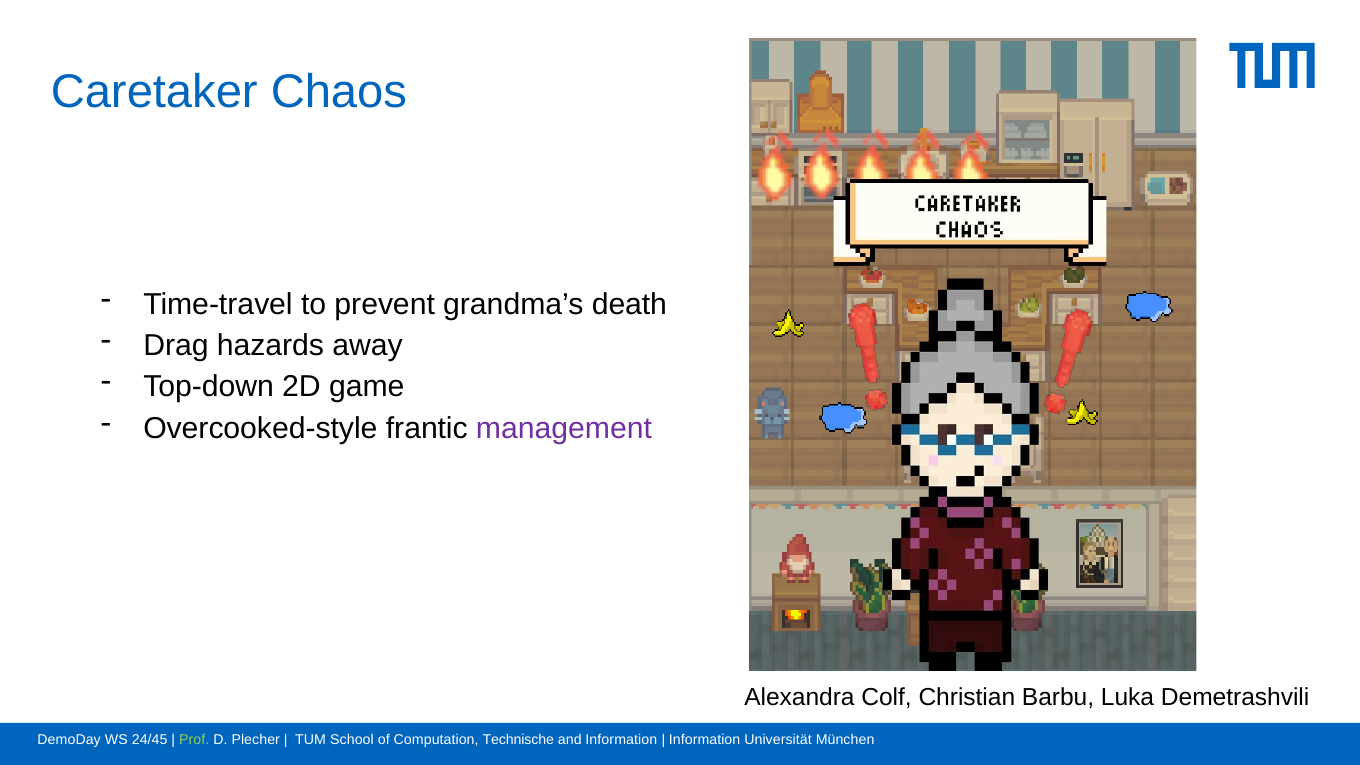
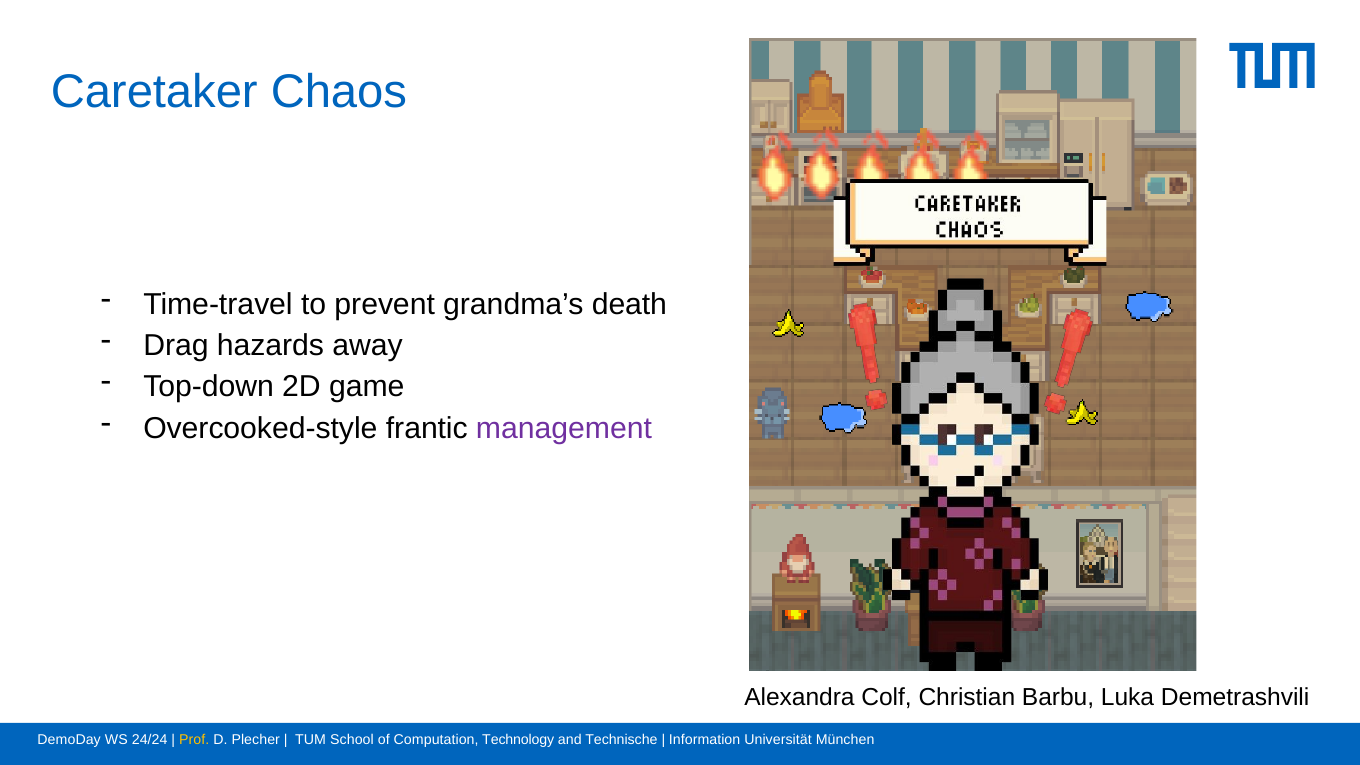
24/45: 24/45 -> 24/24
Prof colour: light green -> yellow
Computation Technische: Technische -> Technology
and Information: Information -> Technische
